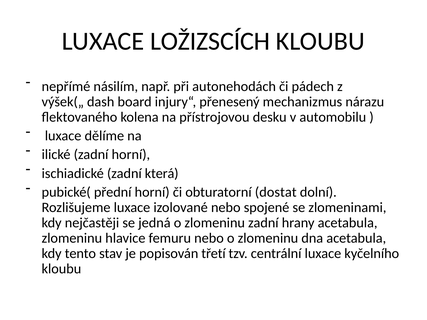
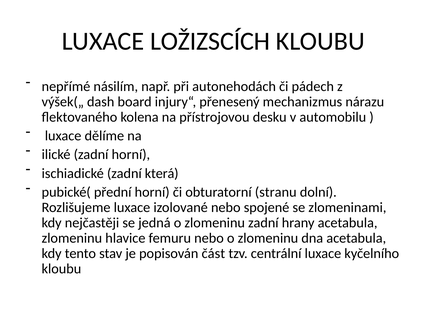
dostat: dostat -> stranu
třetí: třetí -> část
